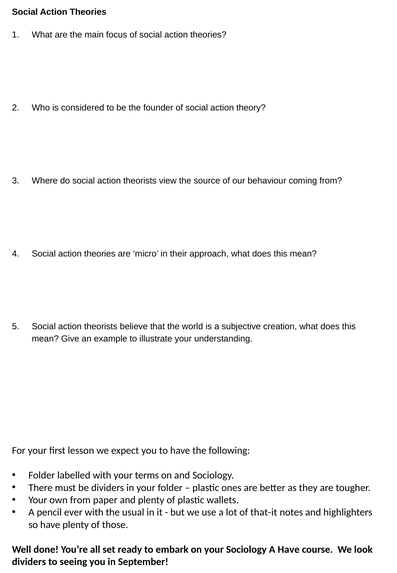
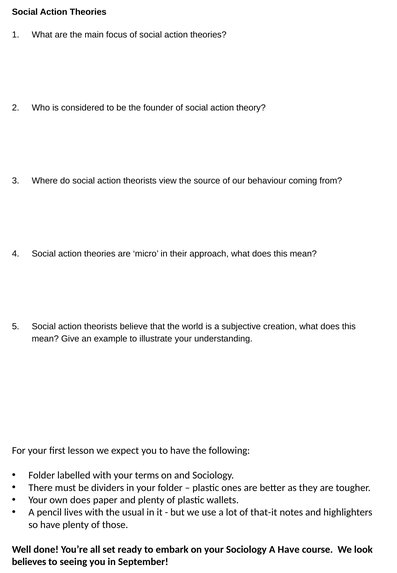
own from: from -> does
ever: ever -> lives
dividers at (29, 562): dividers -> believes
